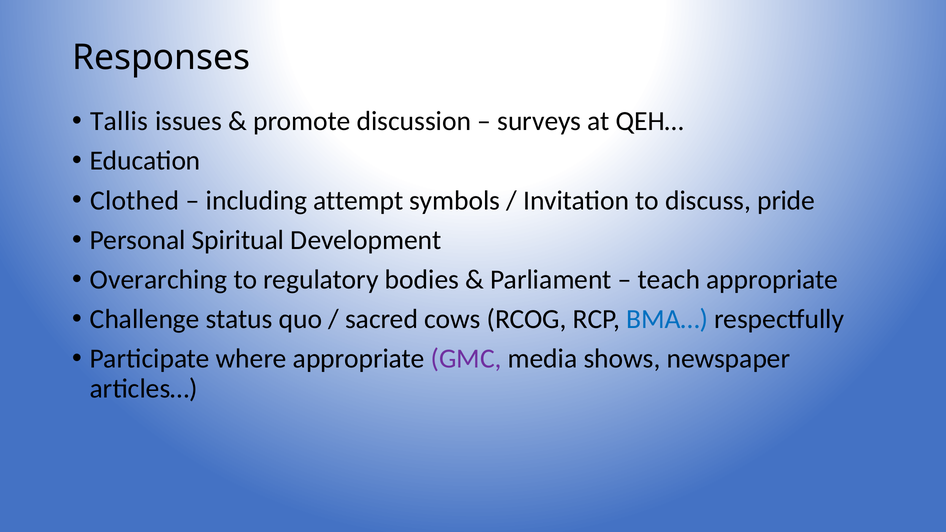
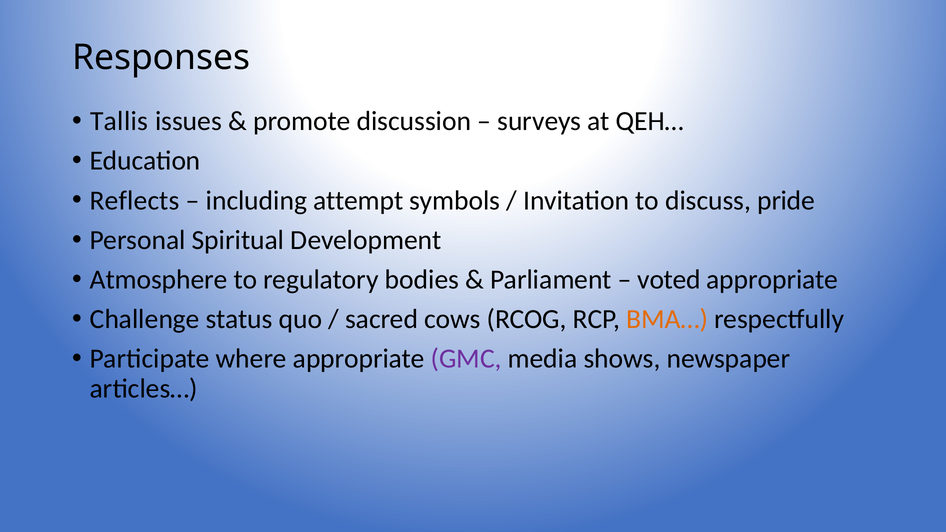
Clothed: Clothed -> Reflects
Overarching: Overarching -> Atmosphere
teach: teach -> voted
BMA… colour: blue -> orange
